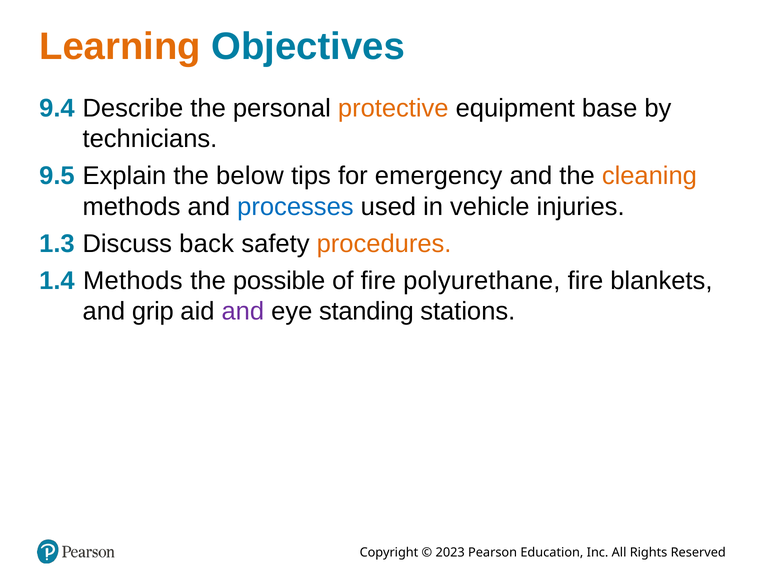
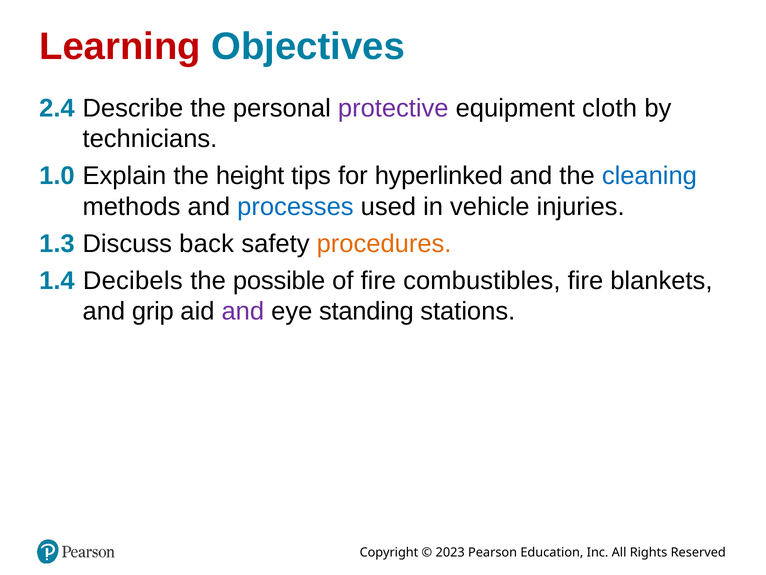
Learning colour: orange -> red
9.4: 9.4 -> 2.4
protective colour: orange -> purple
base: base -> cloth
9.5: 9.5 -> 1.0
below: below -> height
emergency: emergency -> hyperlinked
cleaning colour: orange -> blue
1.4 Methods: Methods -> Decibels
polyurethane: polyurethane -> combustibles
